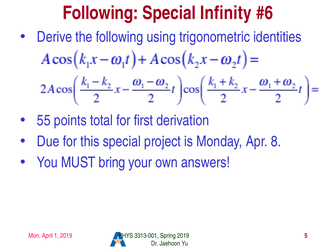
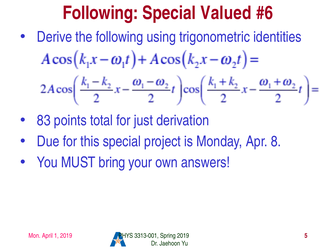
Infinity: Infinity -> Valued
55: 55 -> 83
first: first -> just
